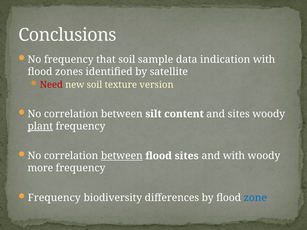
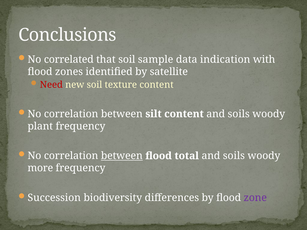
No frequency: frequency -> correlated
texture version: version -> content
content and sites: sites -> soils
plant underline: present -> none
flood sites: sites -> total
with at (234, 156): with -> soils
Frequency at (54, 198): Frequency -> Succession
zone colour: blue -> purple
